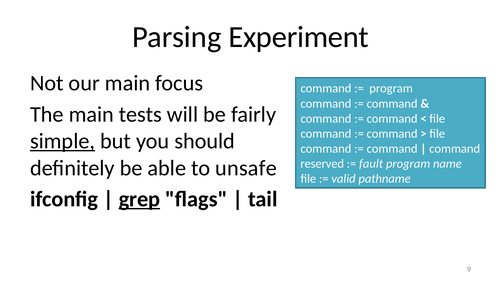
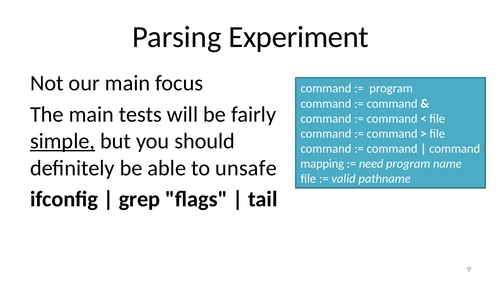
reserved: reserved -> mapping
fault: fault -> need
grep underline: present -> none
